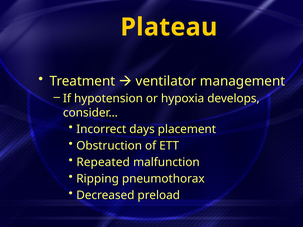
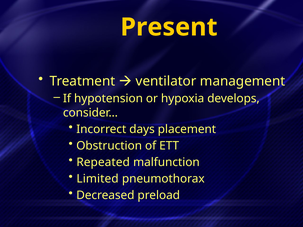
Plateau: Plateau -> Present
Ripping: Ripping -> Limited
